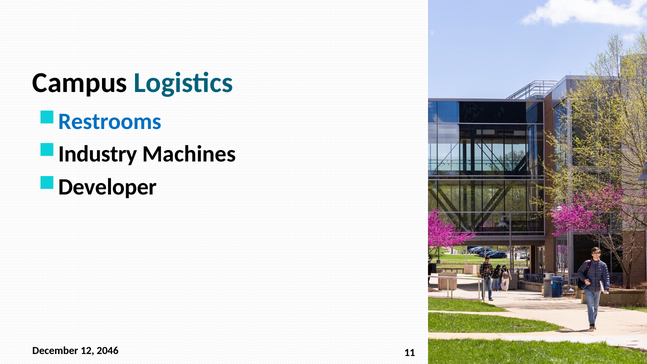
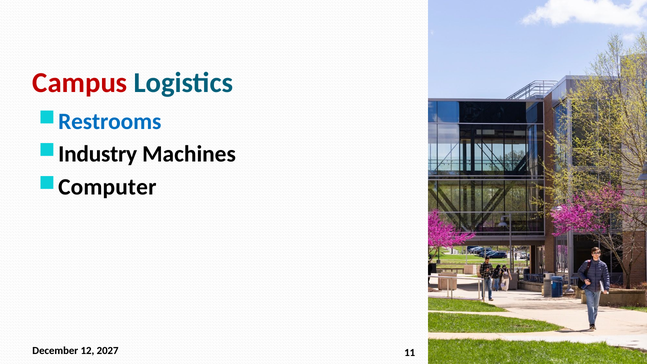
Campus colour: black -> red
Developer: Developer -> Computer
2046: 2046 -> 2027
